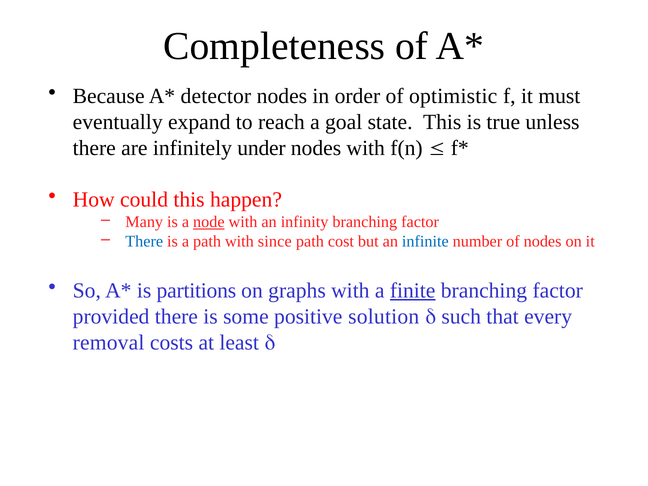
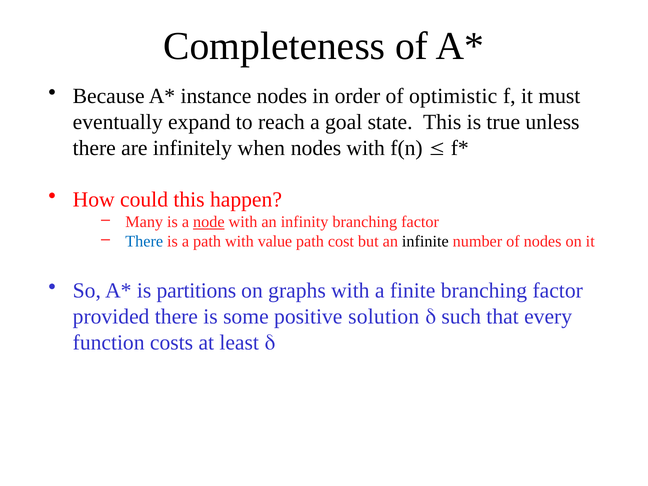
detector: detector -> instance
under: under -> when
since: since -> value
infinite colour: blue -> black
finite underline: present -> none
removal: removal -> function
